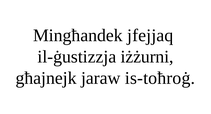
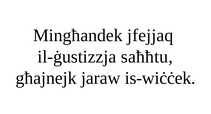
iżżurni: iżżurni -> saħħtu
is-toħroġ: is-toħroġ -> is-wiċċek
